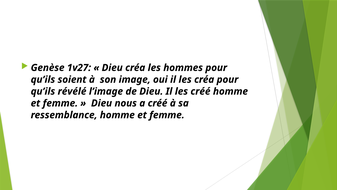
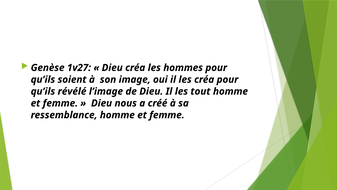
les créé: créé -> tout
